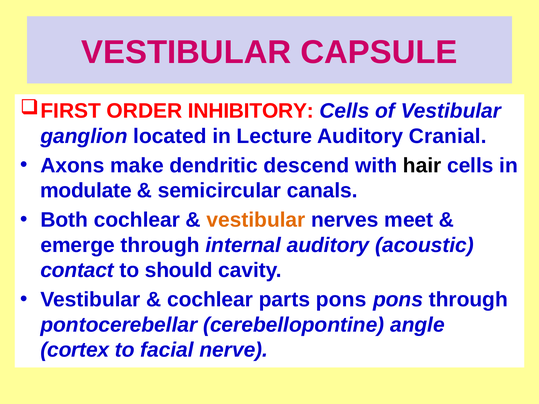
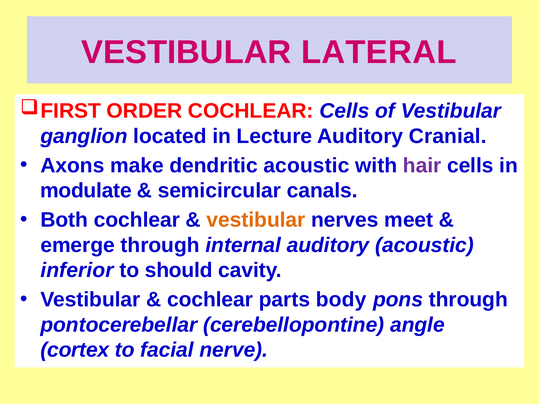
CAPSULE: CAPSULE -> LATERAL
ORDER INHIBITORY: INHIBITORY -> COCHLEAR
dendritic descend: descend -> acoustic
hair colour: black -> purple
contact: contact -> inferior
parts pons: pons -> body
